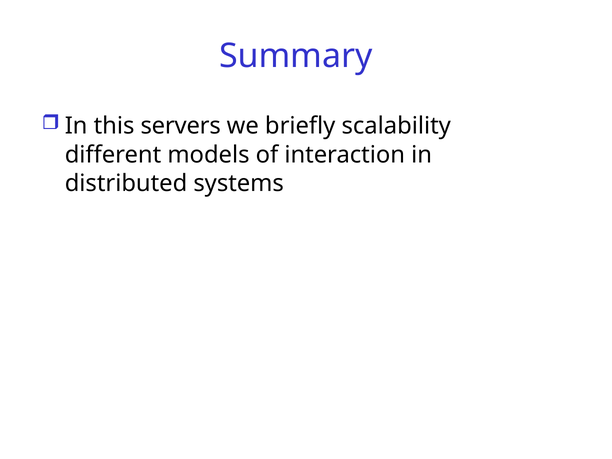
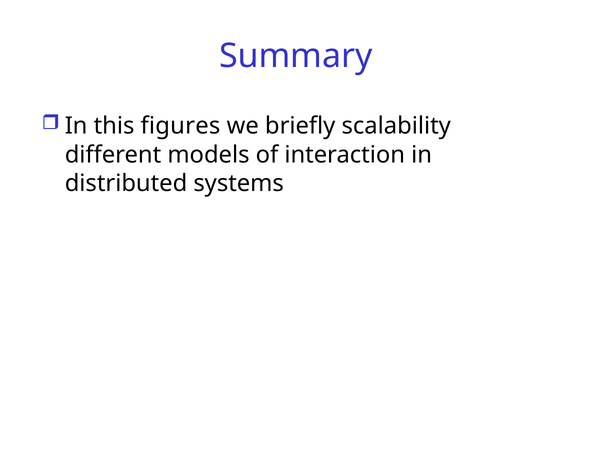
servers: servers -> figures
